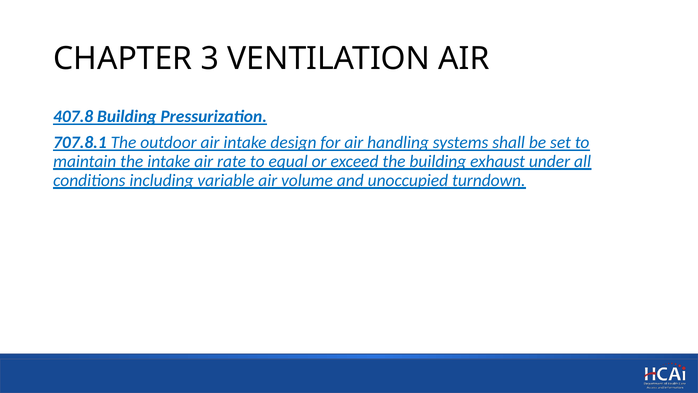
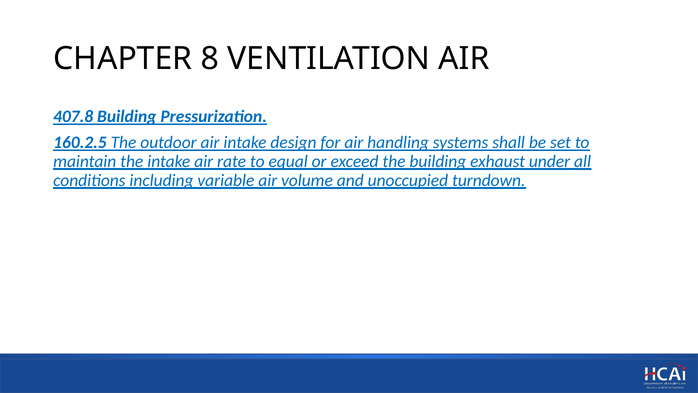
3: 3 -> 8
707.8.1: 707.8.1 -> 160.2.5
